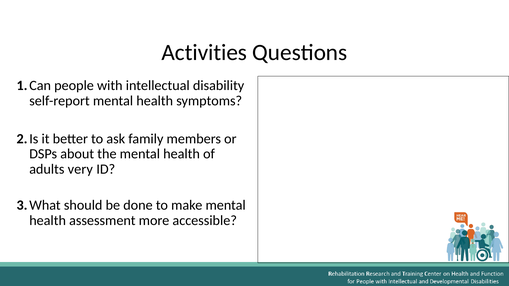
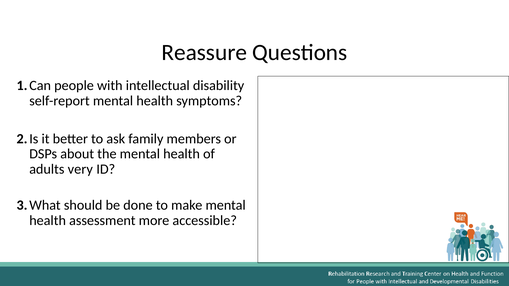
Activities: Activities -> Reassure
